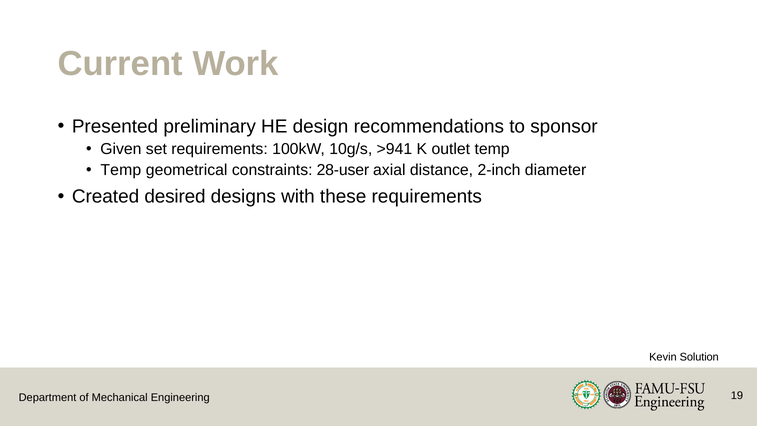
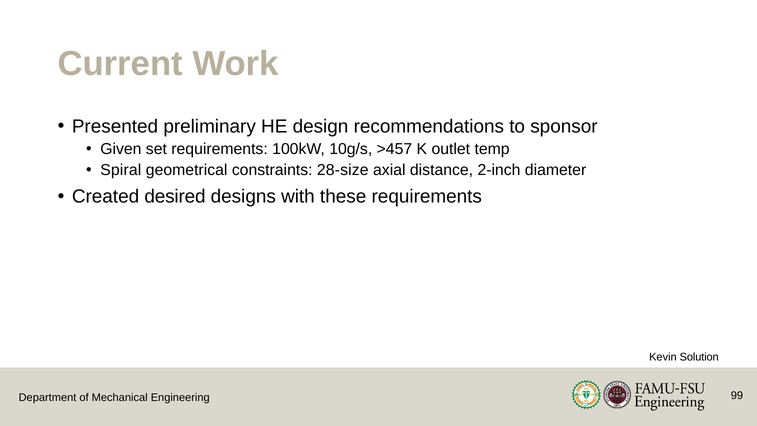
>941: >941 -> >457
Temp at (121, 170): Temp -> Spiral
28-user: 28-user -> 28-size
19: 19 -> 99
